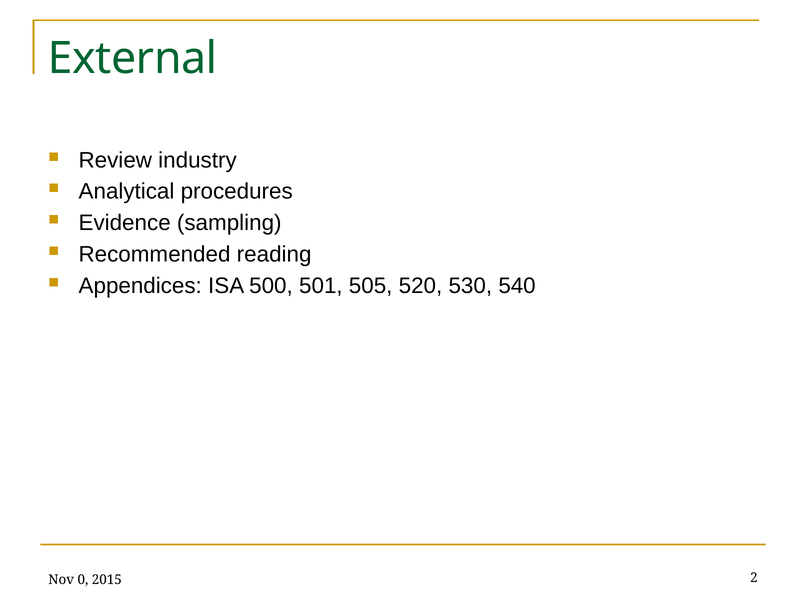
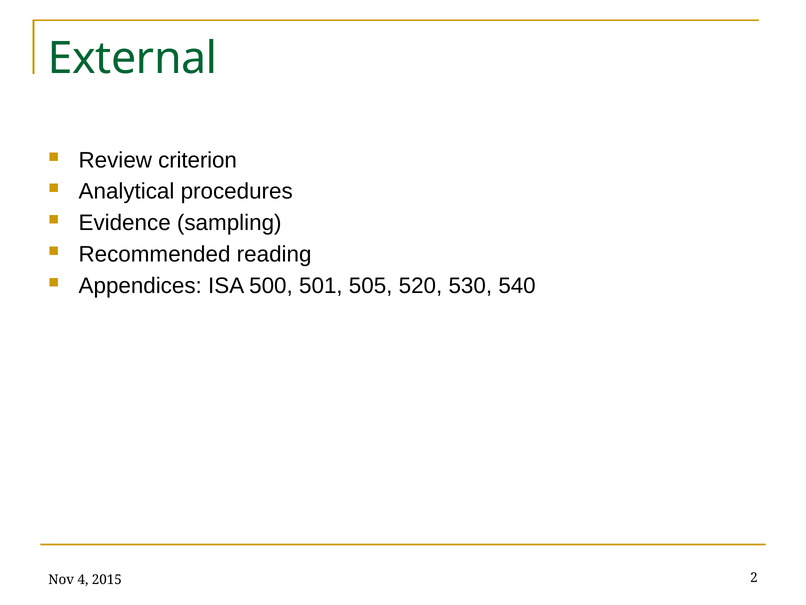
industry: industry -> criterion
0: 0 -> 4
